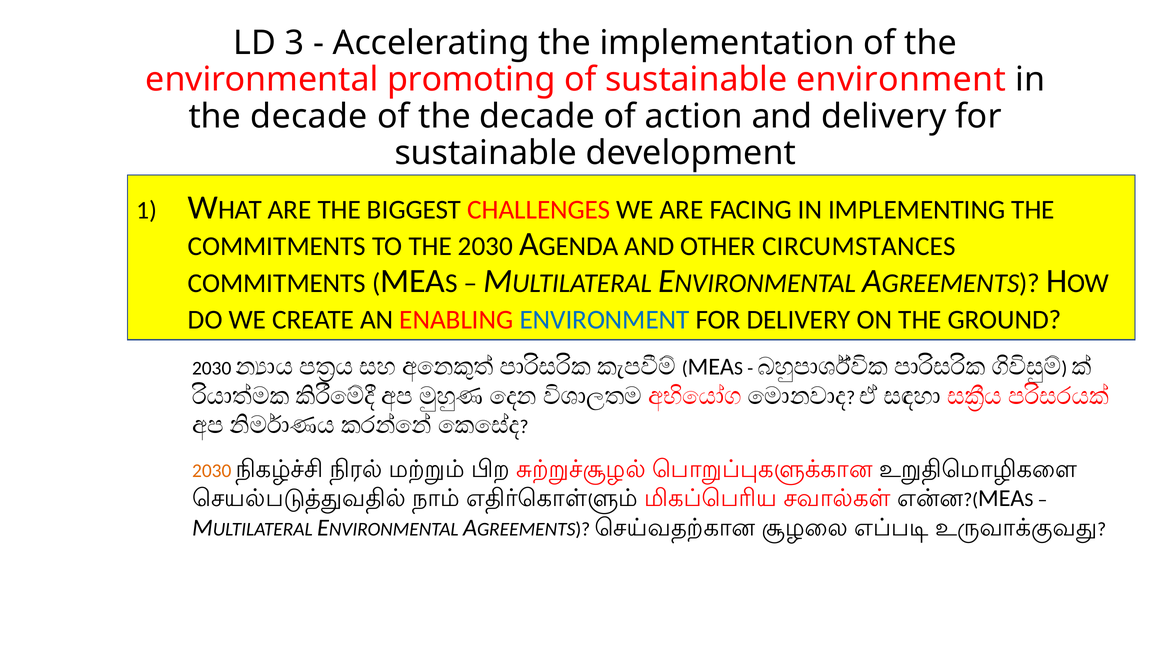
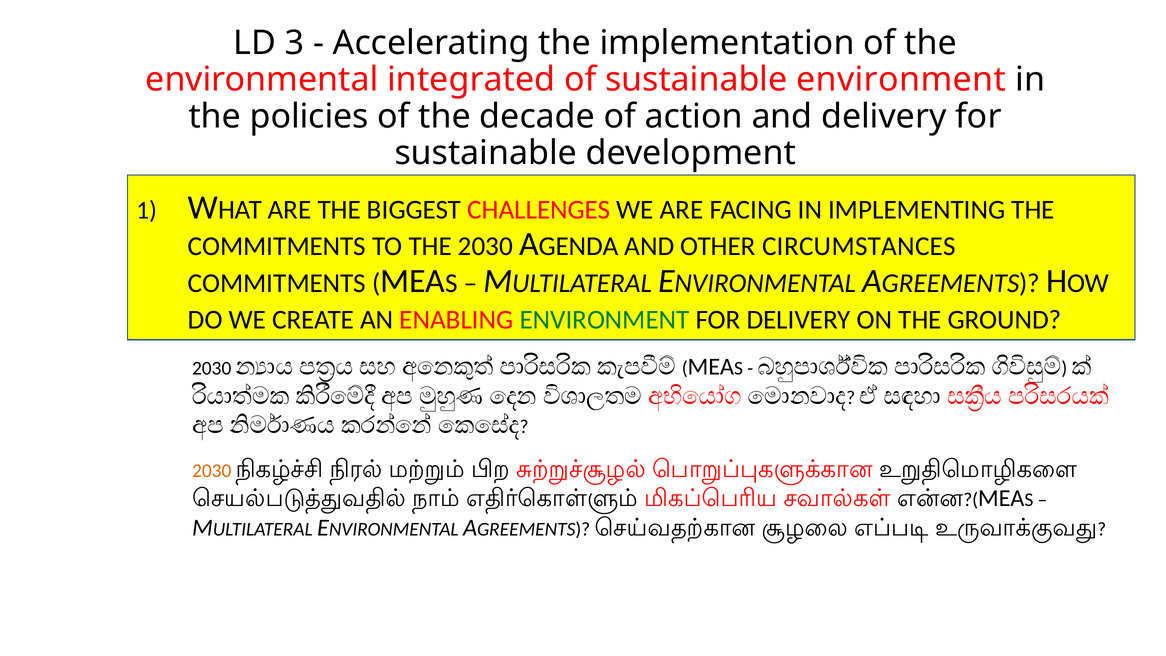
promoting: promoting -> integrated
decade at (309, 116): decade -> policies
ENVIRONMENT at (605, 320) colour: blue -> green
